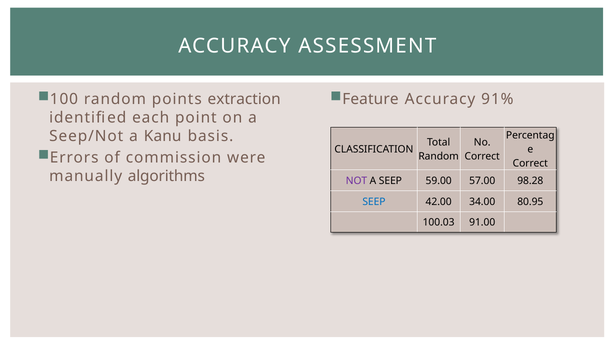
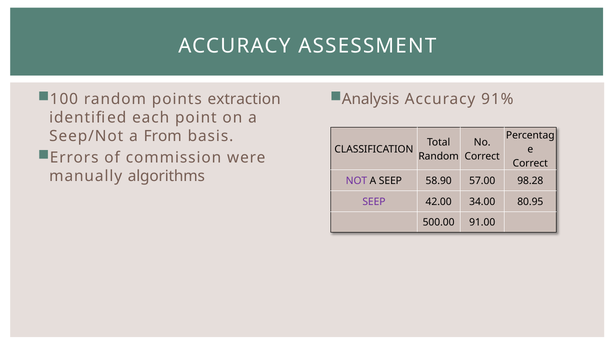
Feature: Feature -> Analysis
Kanu: Kanu -> From
59.00: 59.00 -> 58.90
SEEP at (374, 202) colour: blue -> purple
100.03: 100.03 -> 500.00
